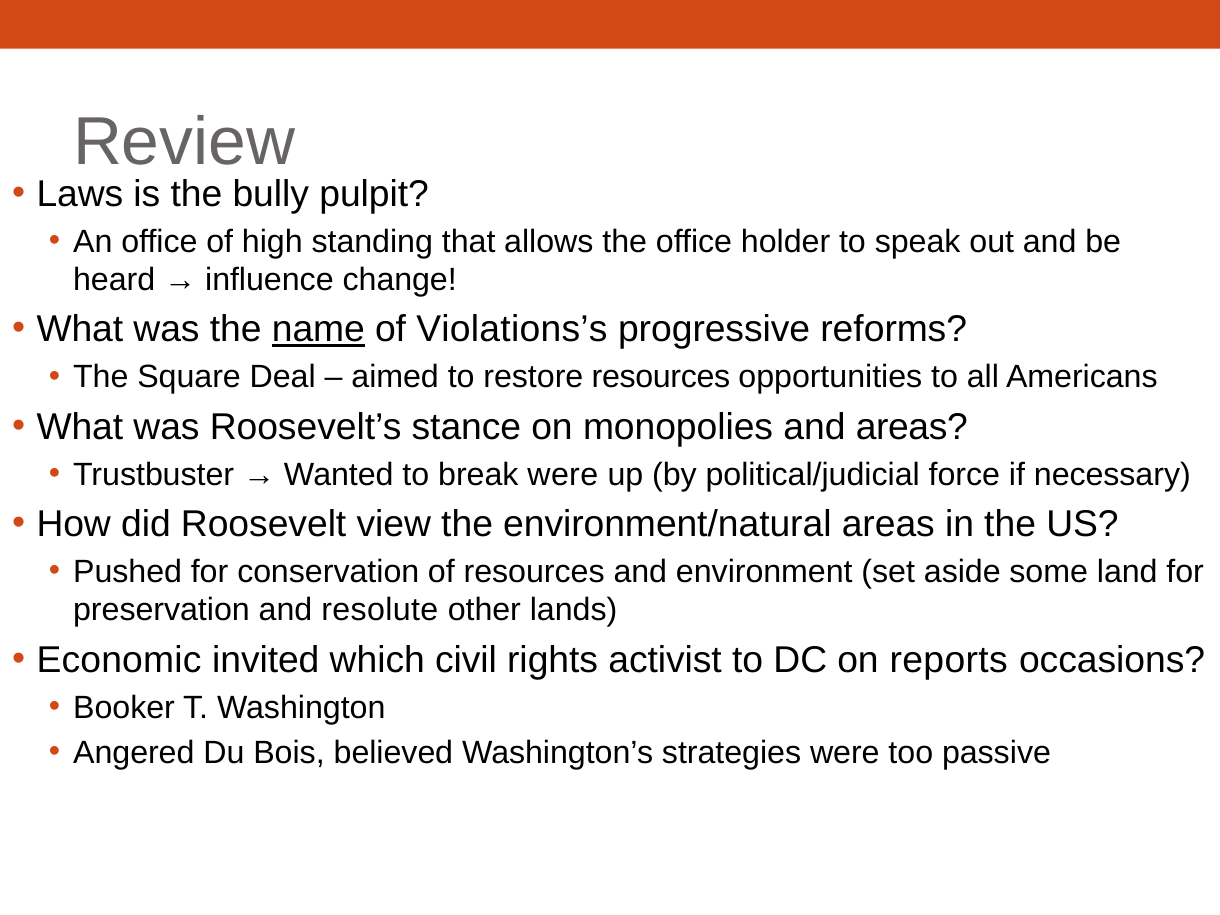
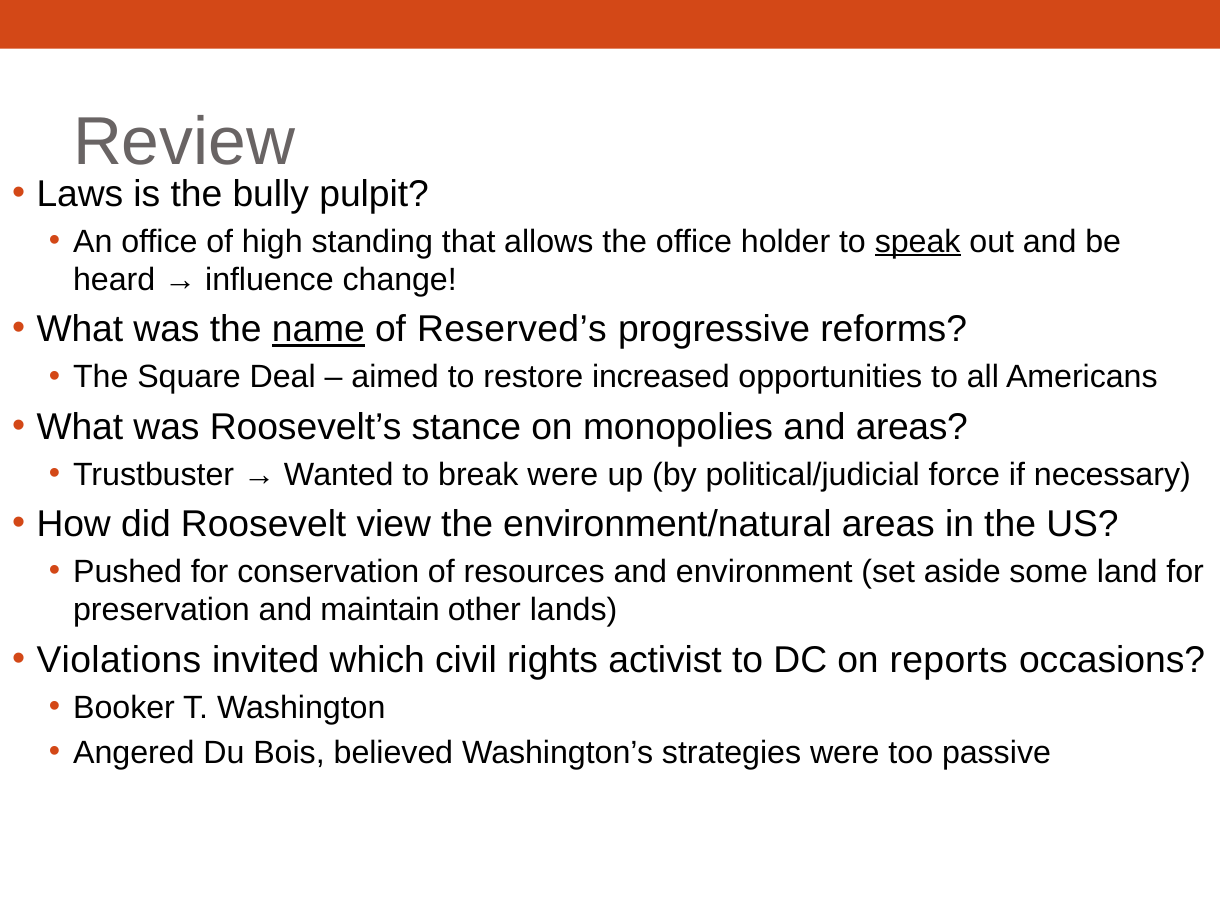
speak underline: none -> present
Violations’s: Violations’s -> Reserved’s
restore resources: resources -> increased
resolute: resolute -> maintain
Economic: Economic -> Violations
